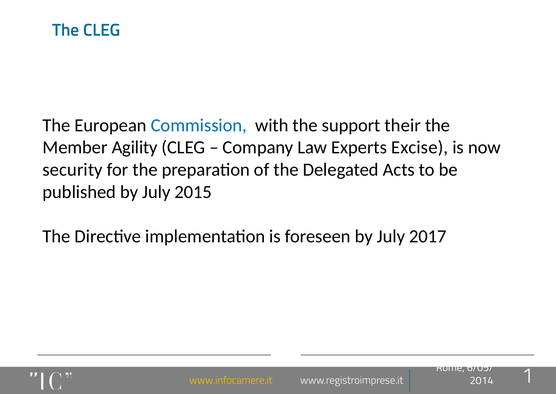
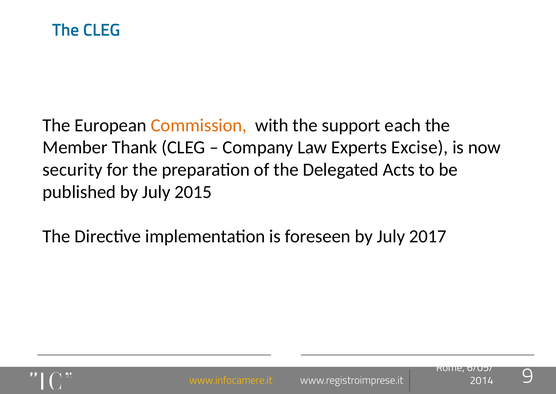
Commission colour: blue -> orange
their: their -> each
Agility: Agility -> Thank
1: 1 -> 9
